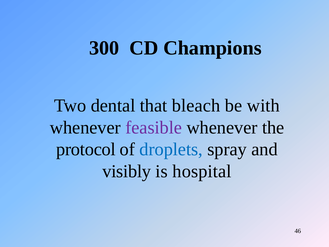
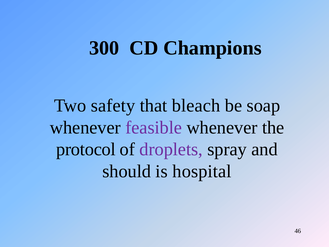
dental: dental -> safety
with: with -> soap
droplets colour: blue -> purple
visibly: visibly -> should
